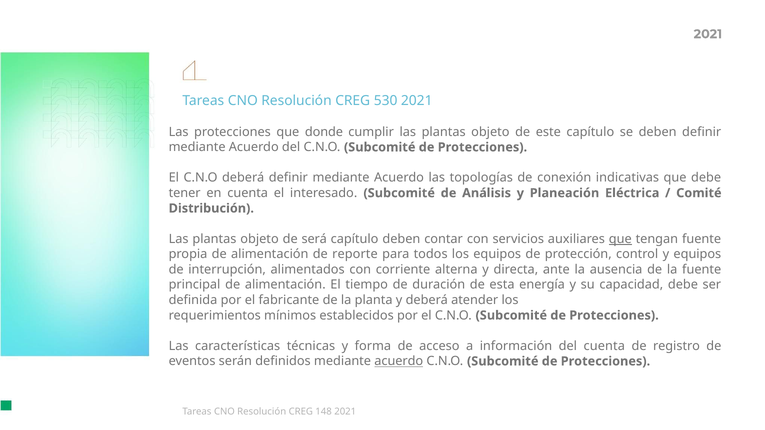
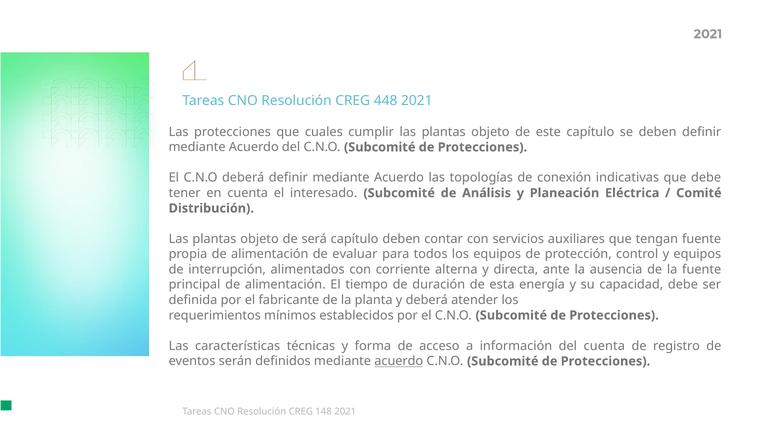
530: 530 -> 448
donde: donde -> cuales
que at (620, 239) underline: present -> none
reporte: reporte -> evaluar
